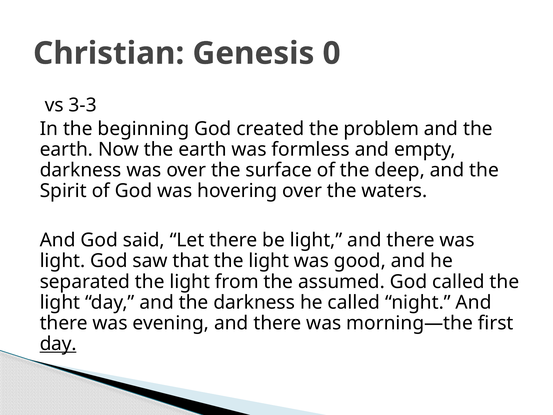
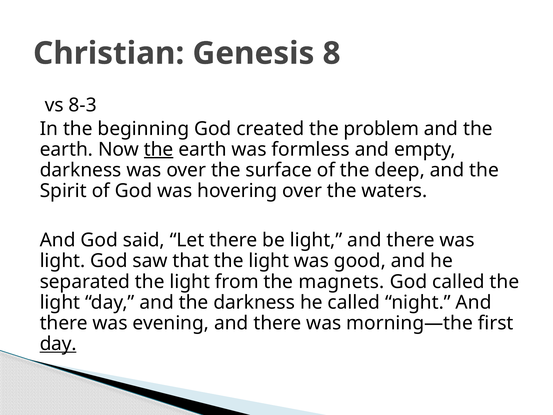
0: 0 -> 8
3-3: 3-3 -> 8-3
the at (159, 149) underline: none -> present
assumed: assumed -> magnets
